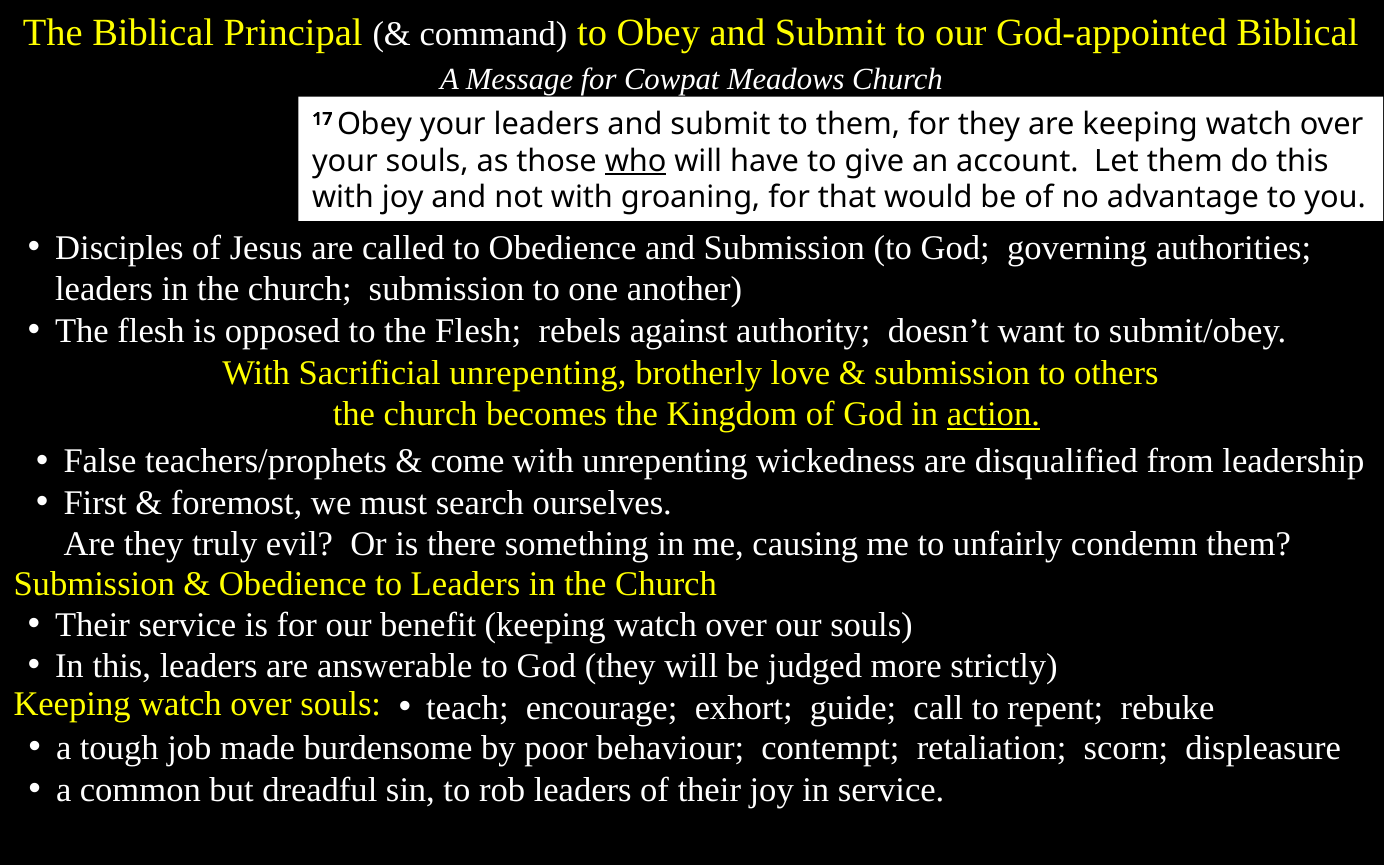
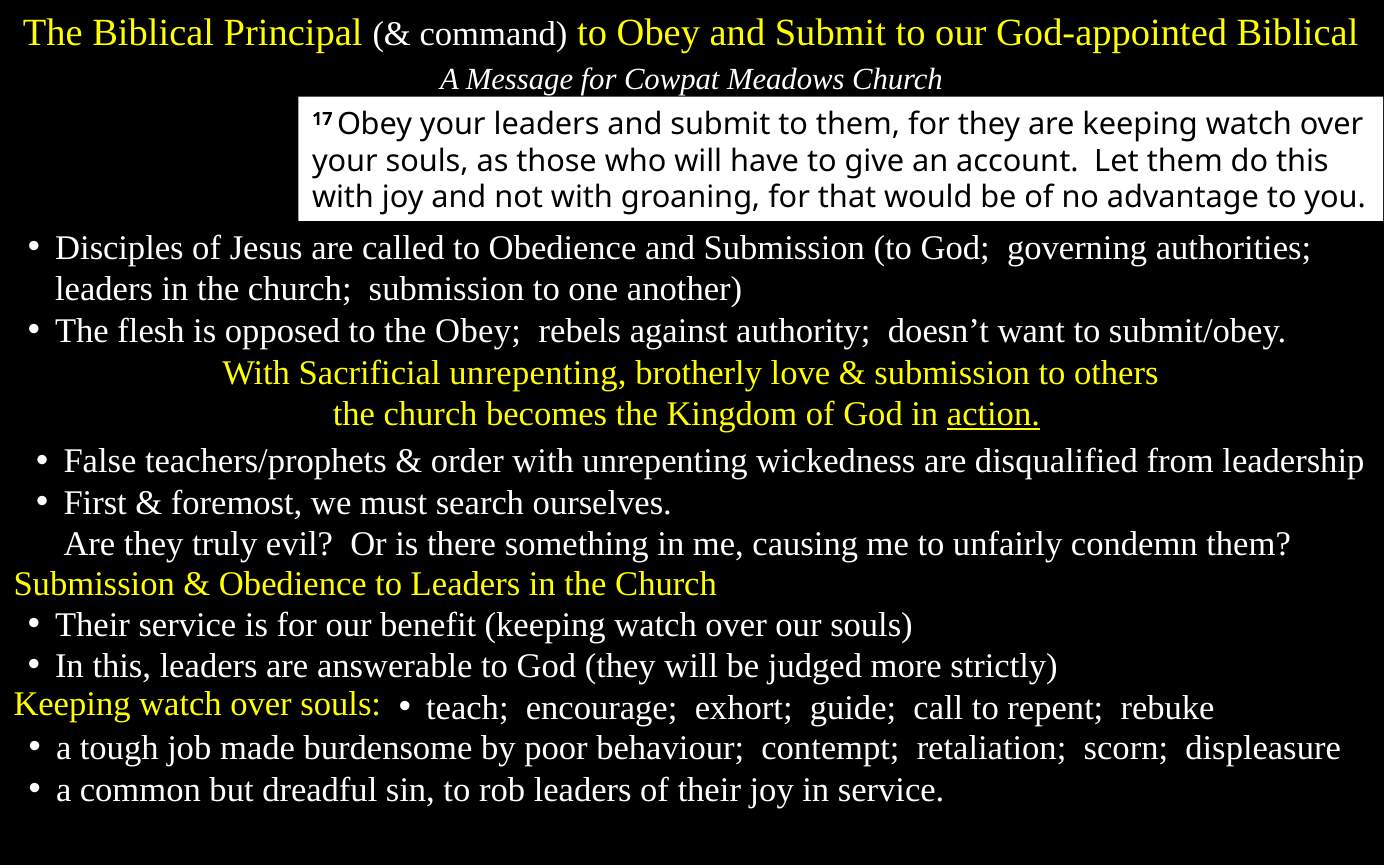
who underline: present -> none
to the Flesh: Flesh -> Obey
come: come -> order
